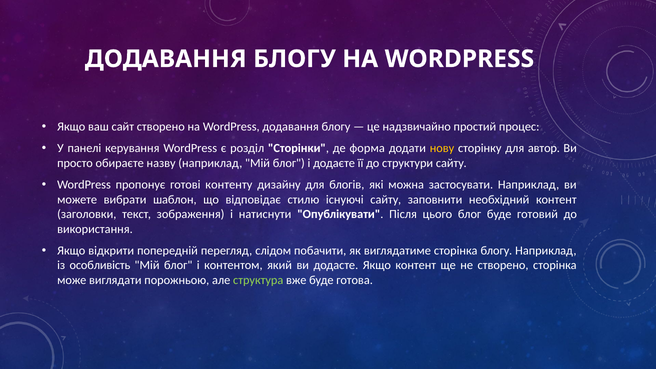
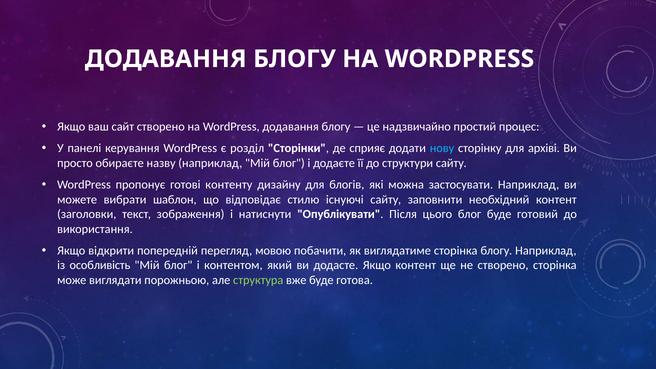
форма: форма -> сприяє
нову colour: yellow -> light blue
автор: автор -> архіві
слідом: слідом -> мовою
